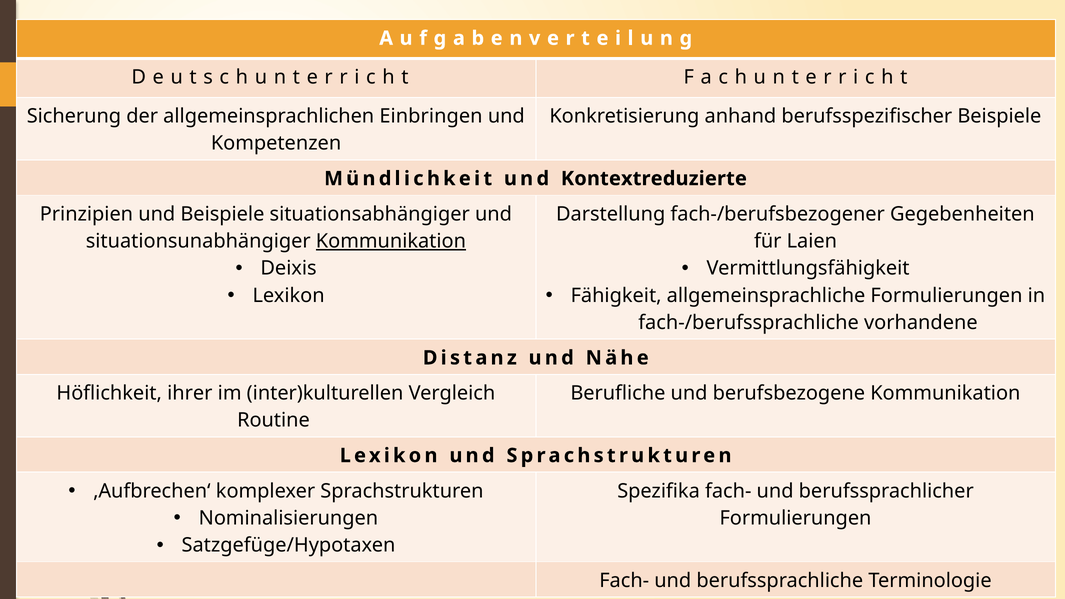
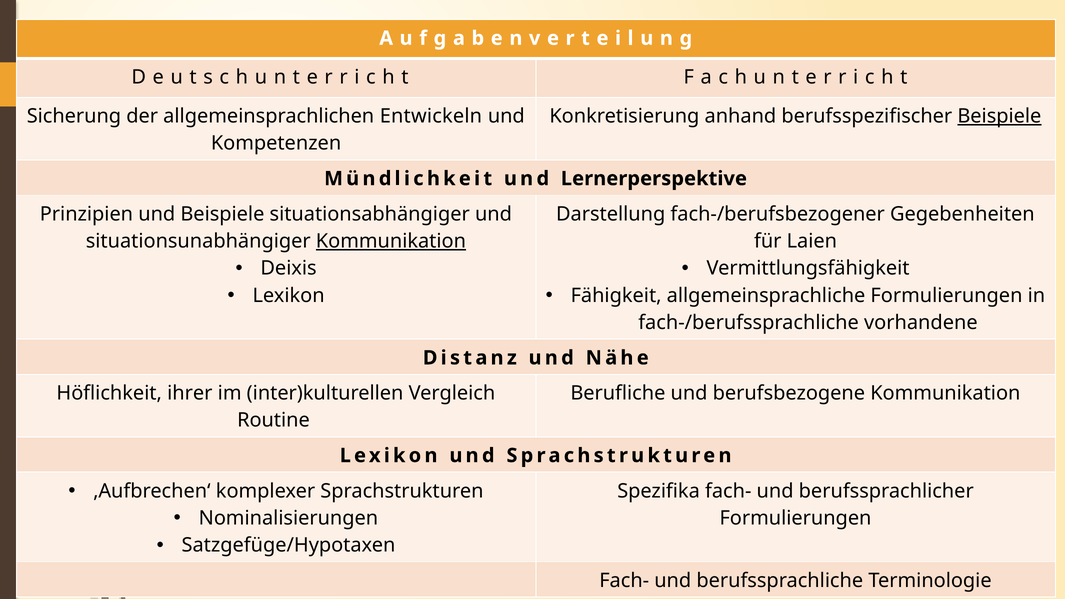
Einbringen: Einbringen -> Entwickeln
Beispiele at (999, 116) underline: none -> present
Kontextreduzierte: Kontextreduzierte -> Lernerperspektive
